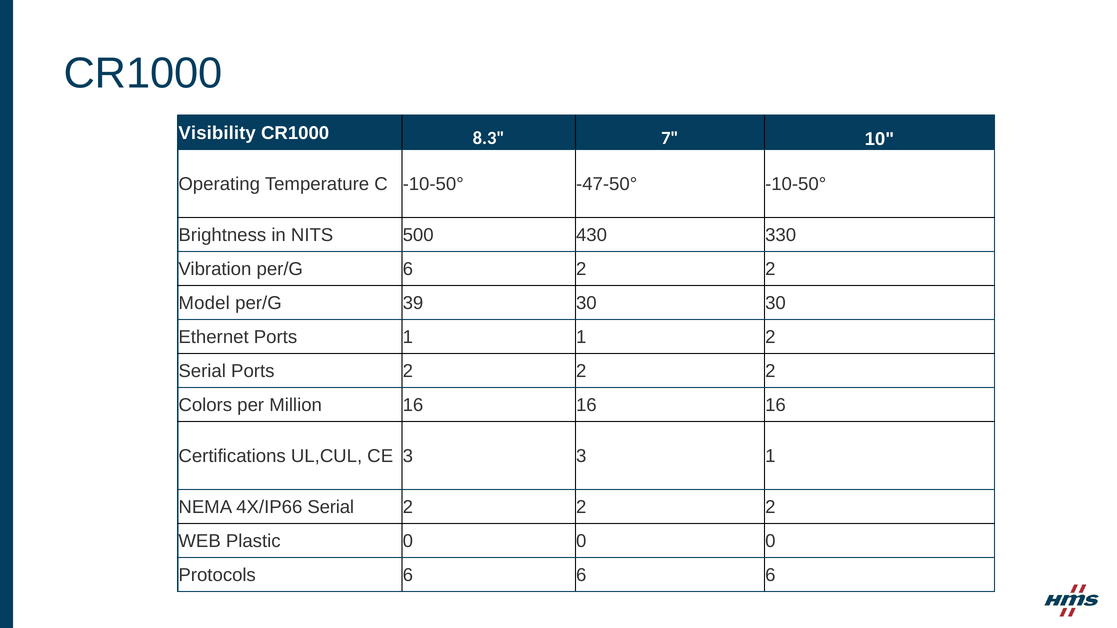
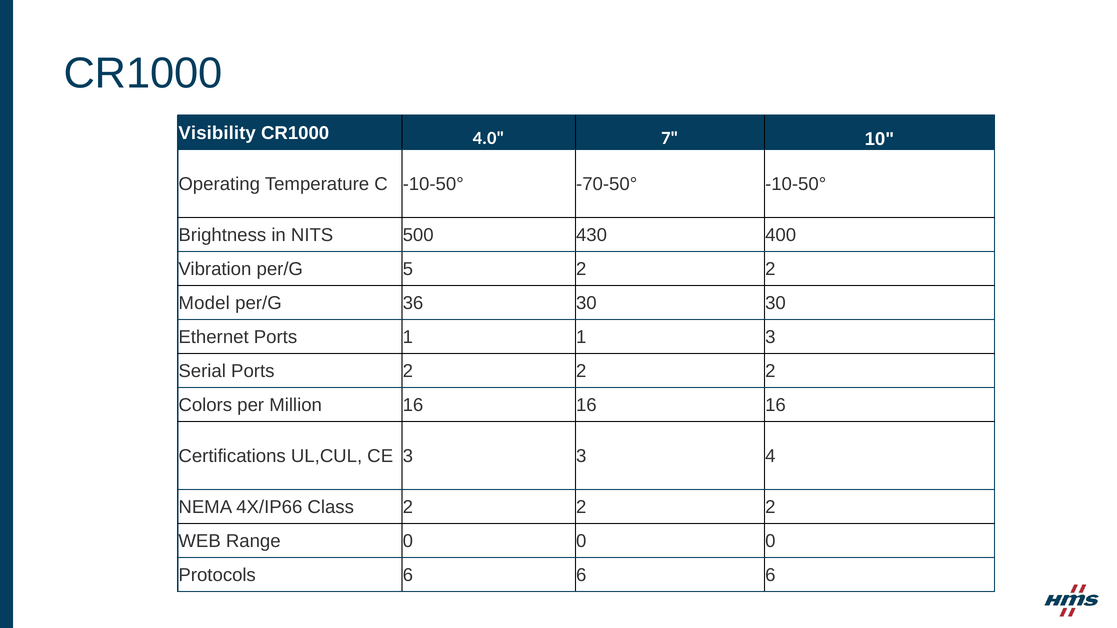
8.3: 8.3 -> 4.0
-47-50°: -47-50° -> -70-50°
330: 330 -> 400
per/G 6: 6 -> 5
39: 39 -> 36
1 2: 2 -> 3
3 1: 1 -> 4
4X/IP66 Serial: Serial -> Class
Plastic: Plastic -> Range
